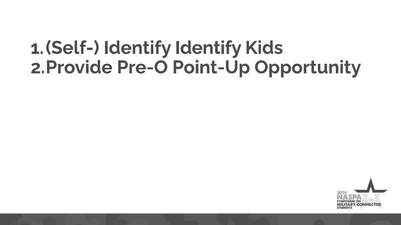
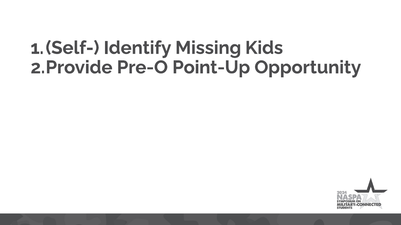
Identify Identify: Identify -> Missing
